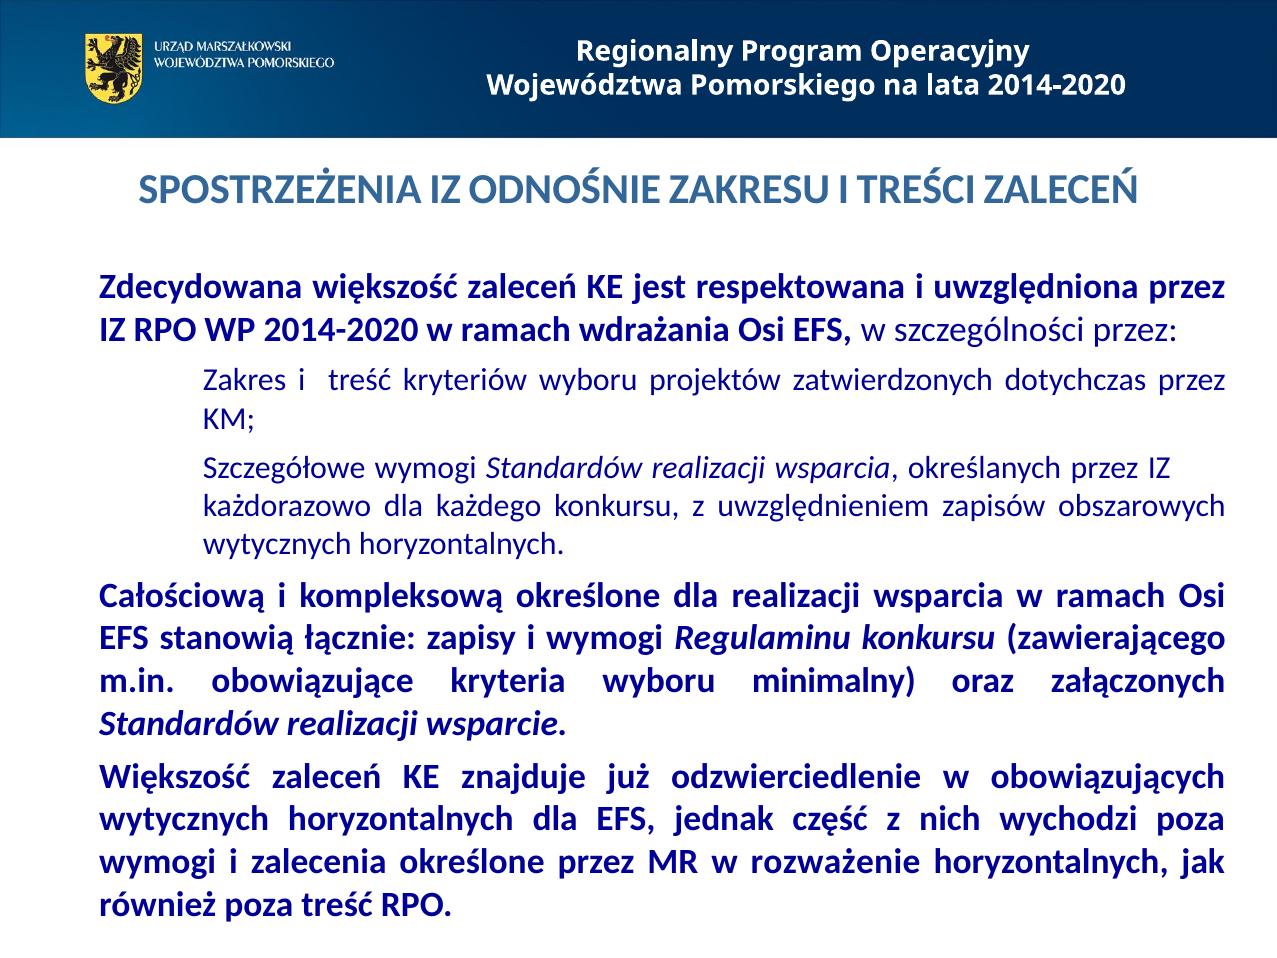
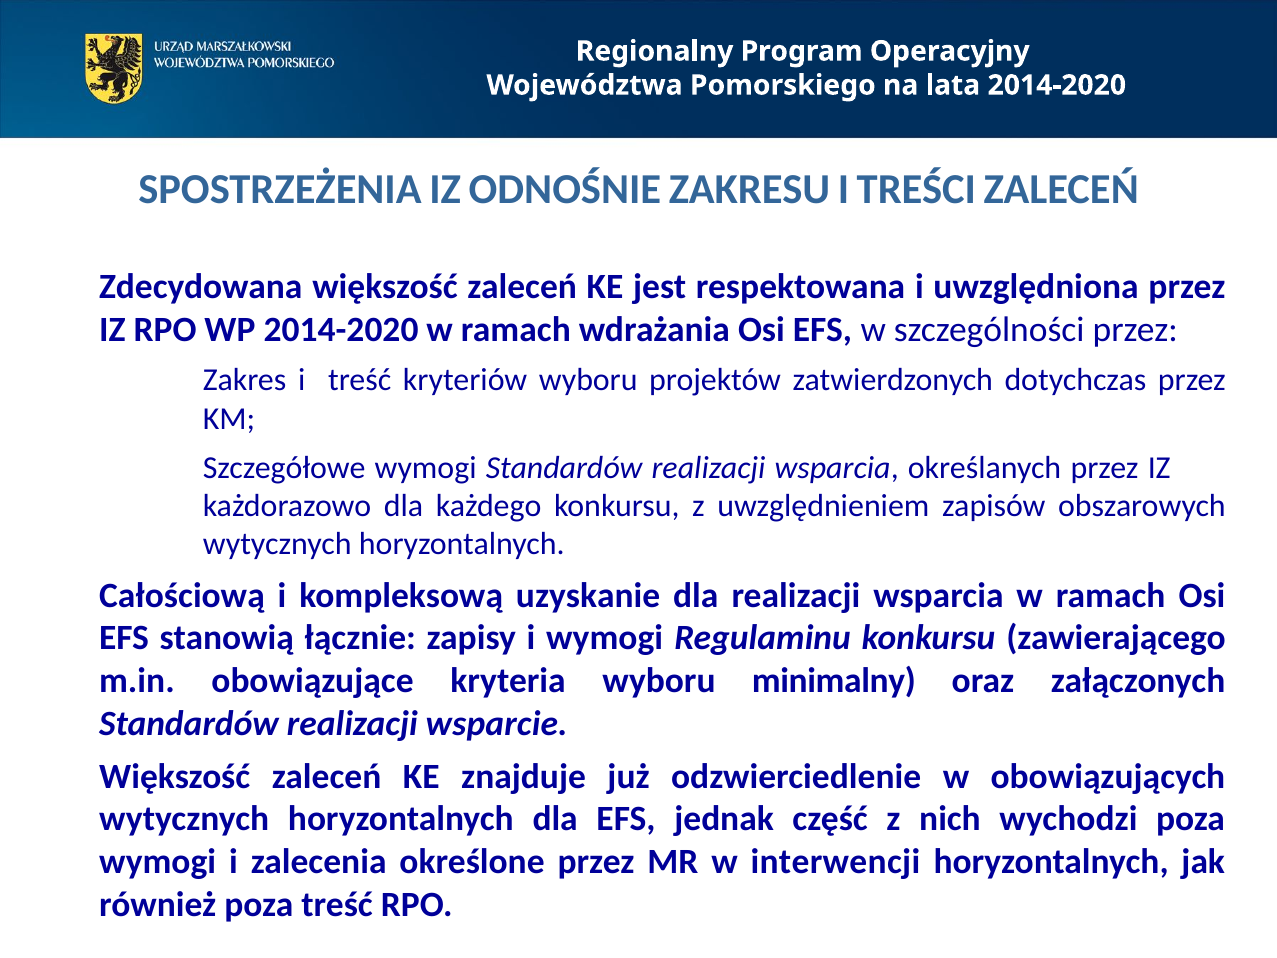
kompleksową określone: określone -> uzyskanie
rozważenie: rozważenie -> interwencji
